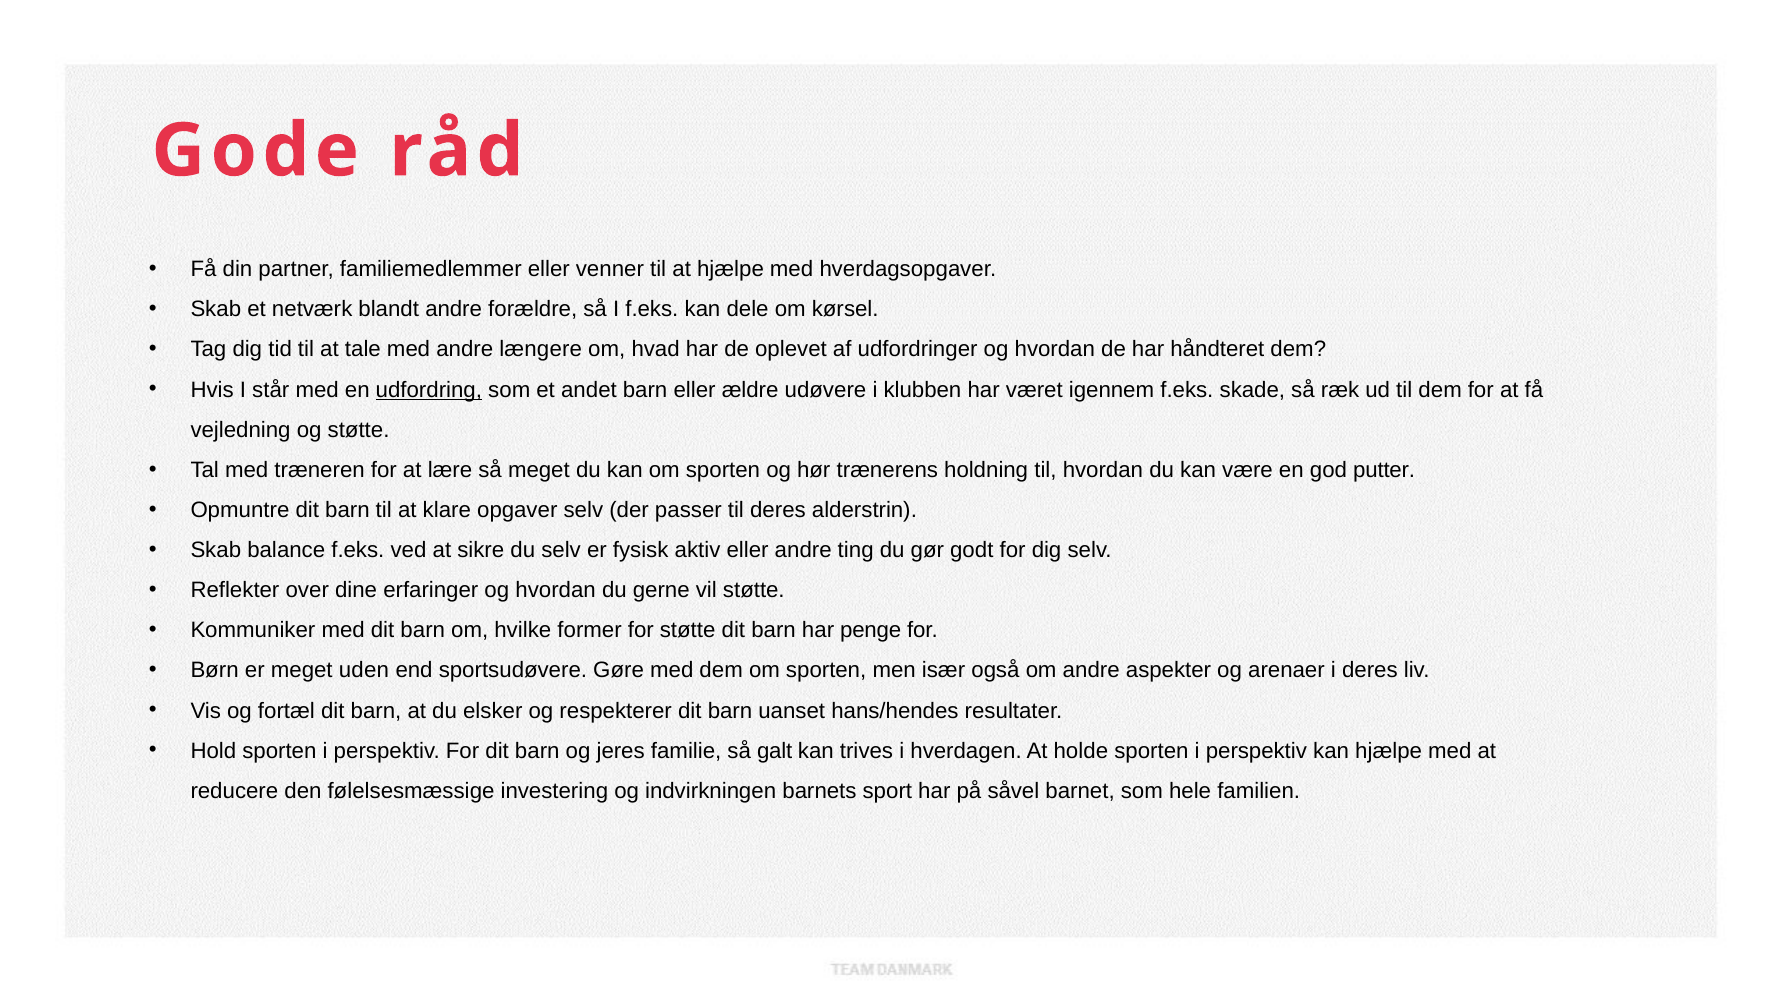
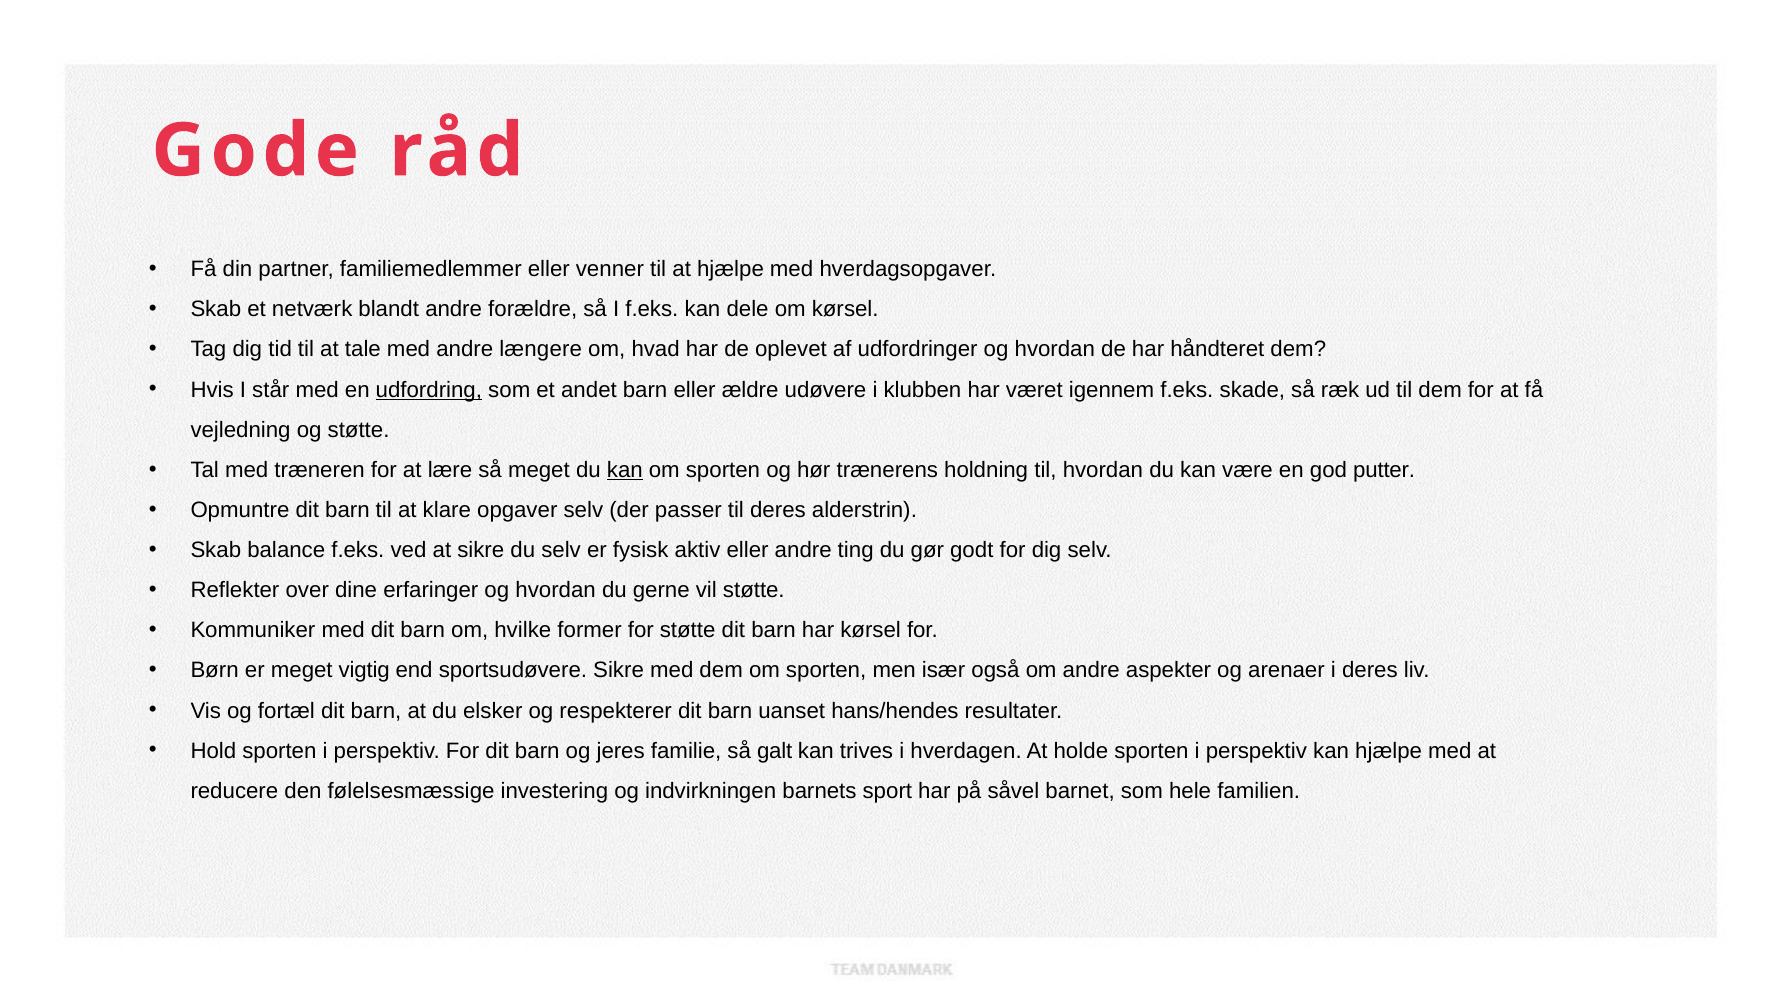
kan at (625, 470) underline: none -> present
har penge: penge -> kørsel
uden: uden -> vigtig
sportsudøvere Gøre: Gøre -> Sikre
